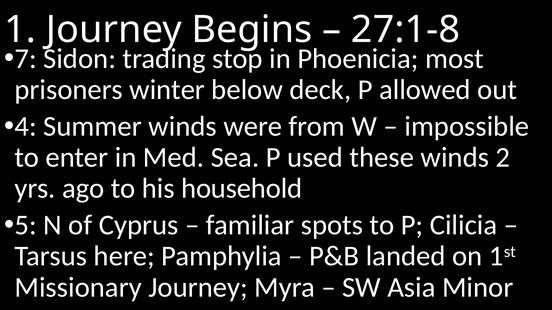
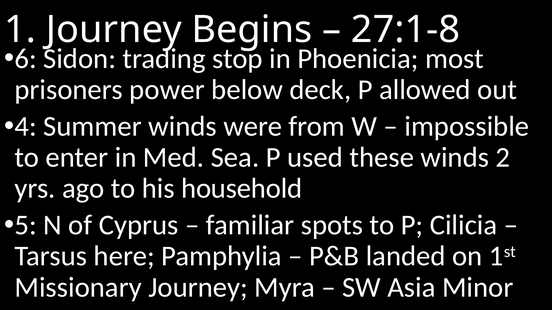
7: 7 -> 6
winter: winter -> power
